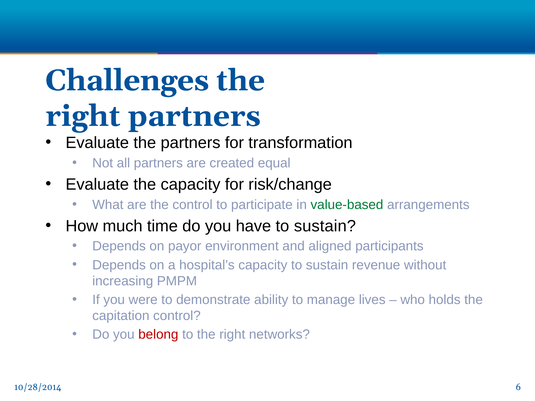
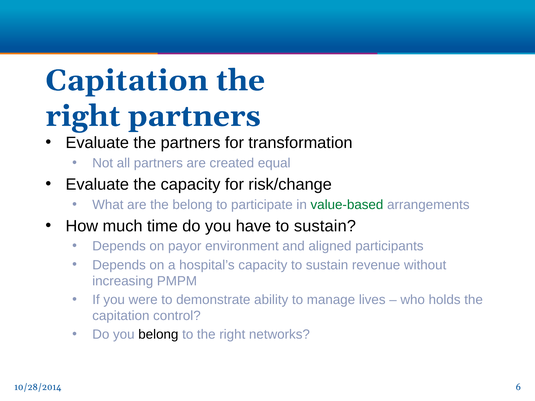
Challenges at (127, 81): Challenges -> Capitation
the control: control -> belong
belong at (158, 335) colour: red -> black
